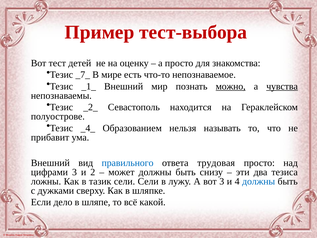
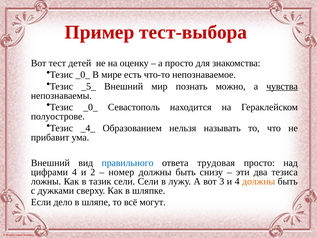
_7_ at (83, 75): _7_ -> _0_
_1_: _1_ -> _5_
можно underline: present -> none
_2_ at (91, 107): _2_ -> _0_
цифрами 3: 3 -> 4
может: может -> номер
должны at (259, 181) colour: blue -> orange
какой: какой -> могут
